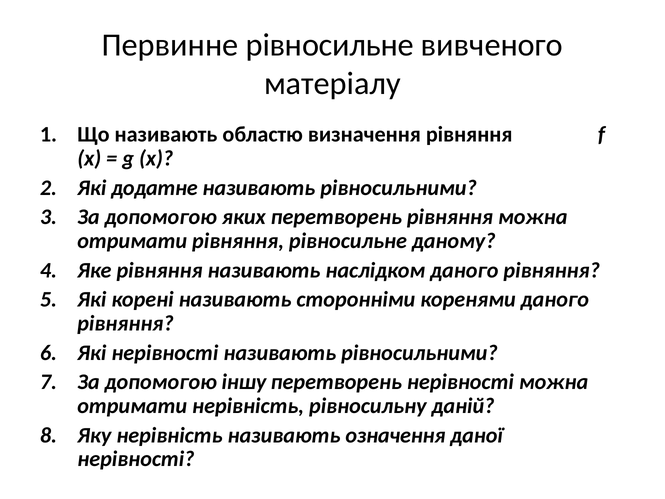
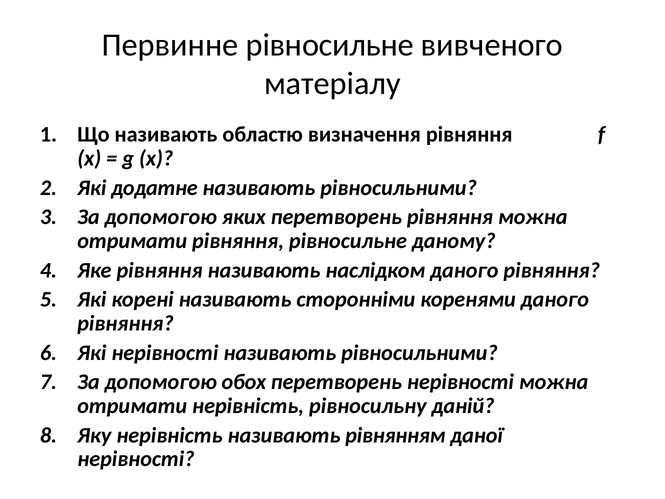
іншу: іншу -> обох
означення: означення -> рівнянням
